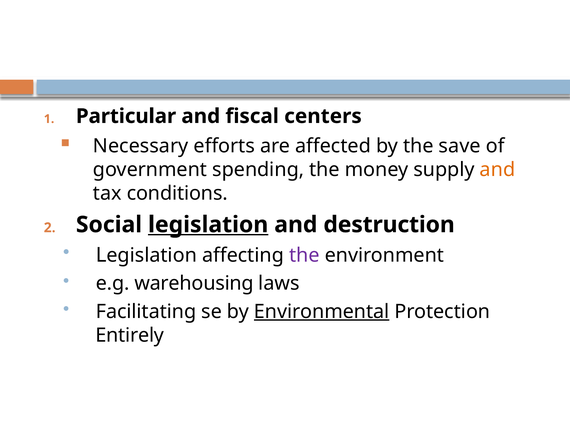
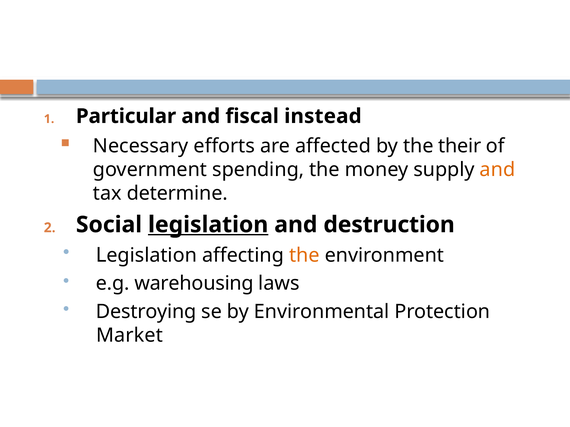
centers: centers -> instead
save: save -> their
conditions: conditions -> determine
the at (304, 256) colour: purple -> orange
Facilitating: Facilitating -> Destroying
Environmental underline: present -> none
Entirely: Entirely -> Market
